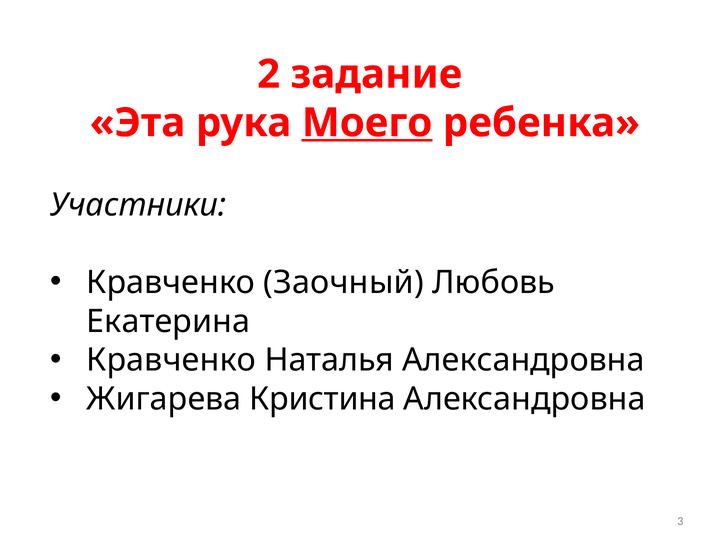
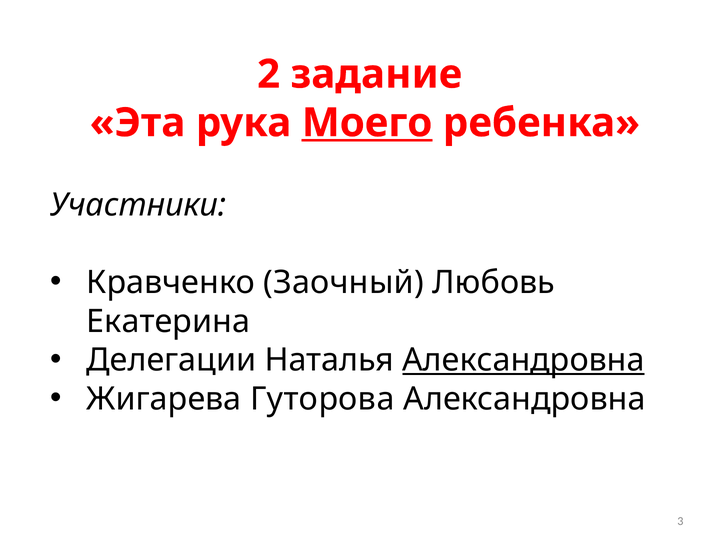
Кравченко at (171, 360): Кравченко -> Делегации
Александровна at (523, 360) underline: none -> present
Кристина: Кристина -> Гуторова
